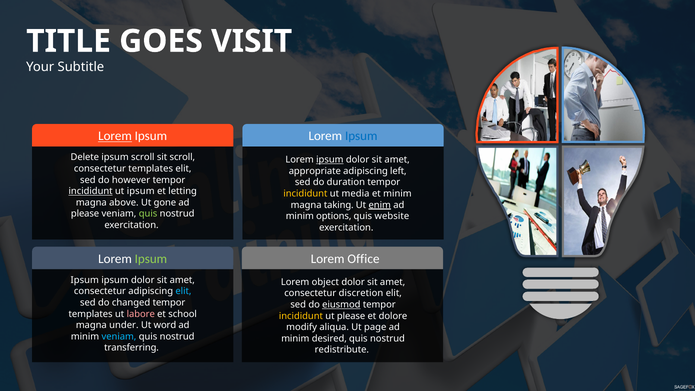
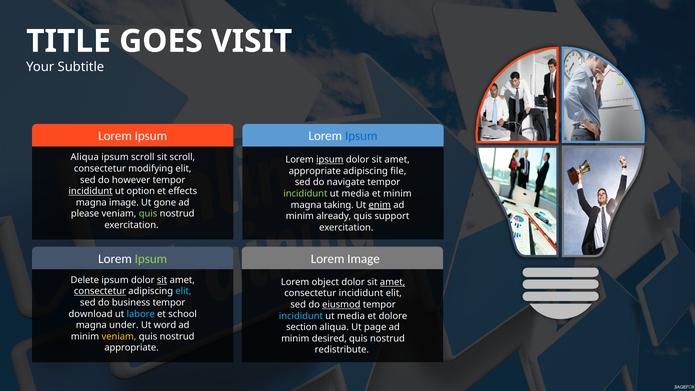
Lorem at (115, 136) underline: present -> none
Delete at (85, 157): Delete -> Aliqua
consectetur templates: templates -> modifying
left: left -> file
duration: duration -> navigate
ut ipsum: ipsum -> option
letting: letting -> effects
incididunt at (305, 194) colour: yellow -> light green
magna above: above -> image
options: options -> already
website: website -> support
Lorem Office: Office -> Image
Ipsum at (85, 280): Ipsum -> Delete
sit at (162, 280) underline: none -> present
amet at (393, 282) underline: none -> present
consectetur at (100, 291) underline: none -> present
consectetur discretion: discretion -> incididunt
changed: changed -> business
templates at (91, 314): templates -> download
labore colour: pink -> light blue
incididunt at (301, 316) colour: yellow -> light blue
please at (351, 316): please -> media
modify: modify -> section
veniam at (119, 337) colour: light blue -> yellow
transferring at (132, 348): transferring -> appropriate
